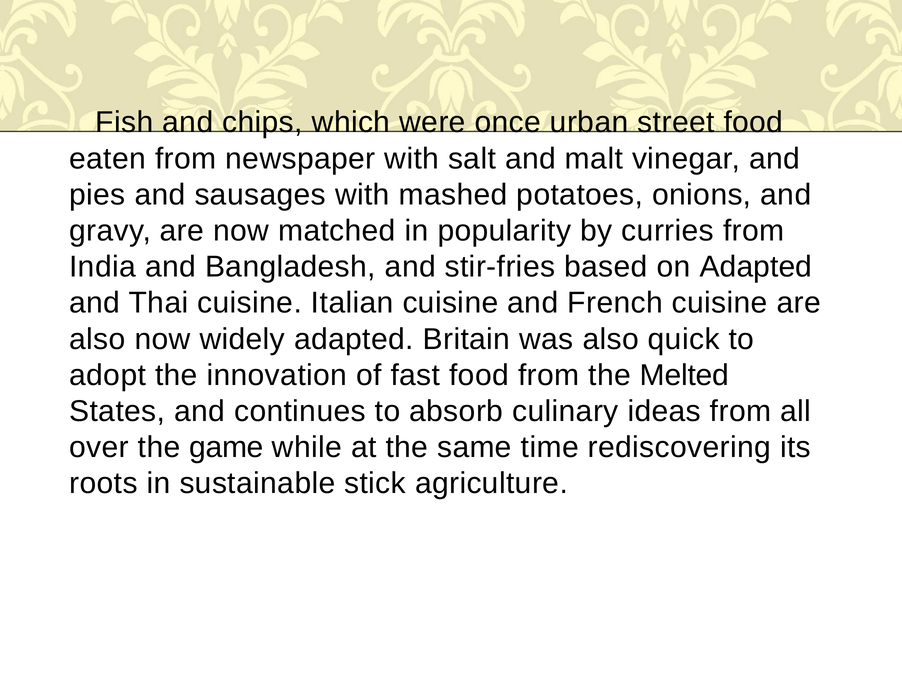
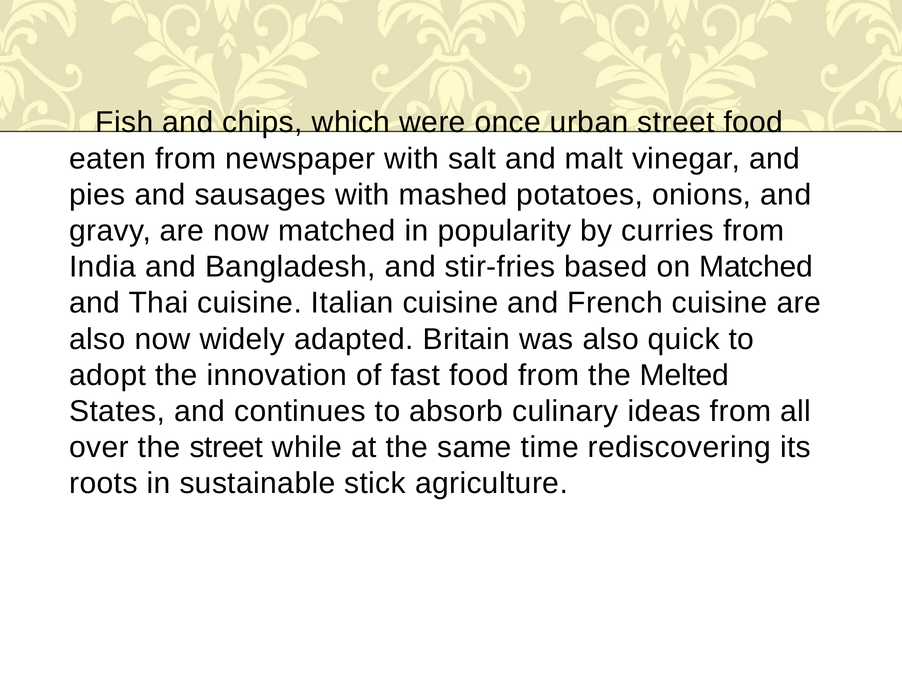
on Adapted: Adapted -> Matched
the game: game -> street
